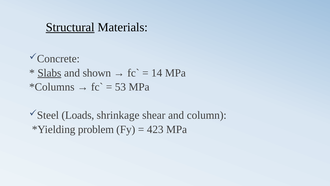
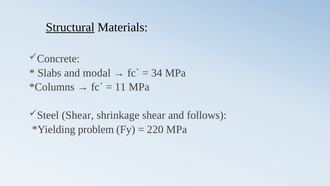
Slabs underline: present -> none
shown: shown -> modal
14: 14 -> 34
53: 53 -> 11
Loads at (78, 115): Loads -> Shear
column: column -> follows
423: 423 -> 220
